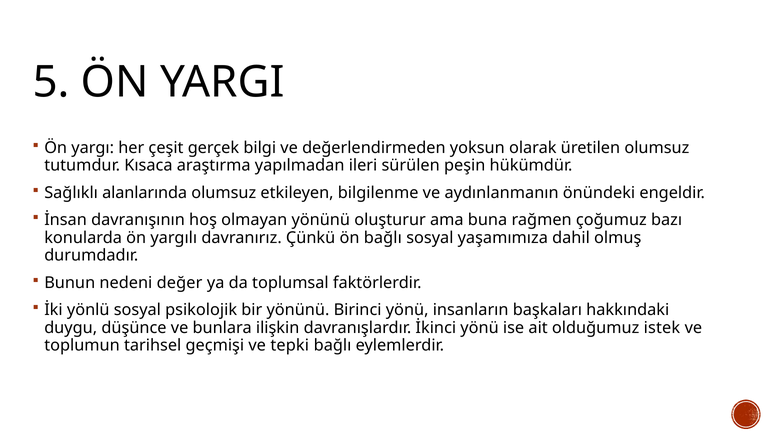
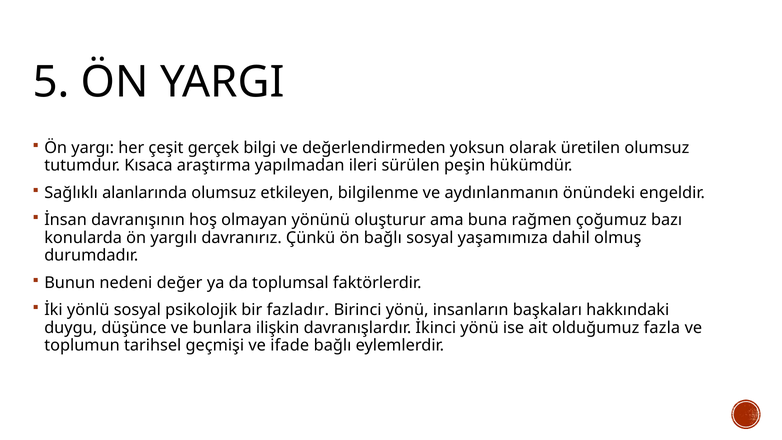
bir yönünü: yönünü -> fazladır
istek: istek -> fazla
tepki: tepki -> ifade
